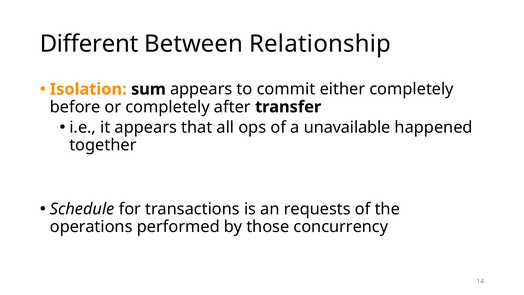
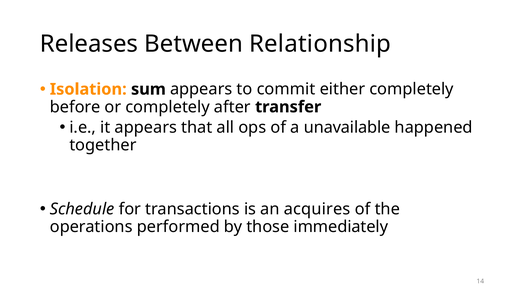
Different: Different -> Releases
requests: requests -> acquires
concurrency: concurrency -> immediately
